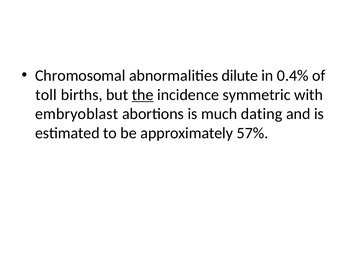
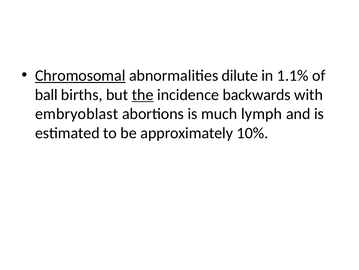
Chromosomal underline: none -> present
0.4%: 0.4% -> 1.1%
toll: toll -> ball
symmetric: symmetric -> backwards
dating: dating -> lymph
57%: 57% -> 10%
